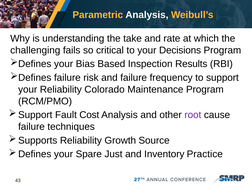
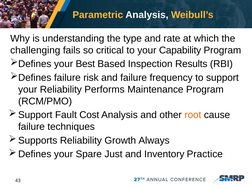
take: take -> type
Decisions: Decisions -> Capability
Bias: Bias -> Best
Colorado: Colorado -> Performs
root colour: purple -> orange
Source: Source -> Always
